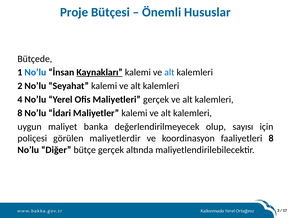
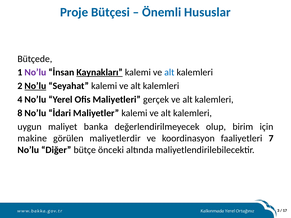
No’lu at (35, 72) colour: blue -> purple
No’lu at (35, 86) underline: none -> present
sayısı: sayısı -> birim
poliçesi: poliçesi -> makine
faaliyetleri 8: 8 -> 7
bütçe gerçek: gerçek -> önceki
